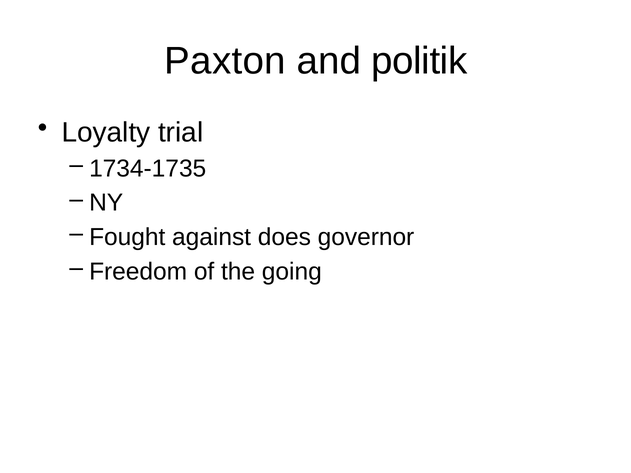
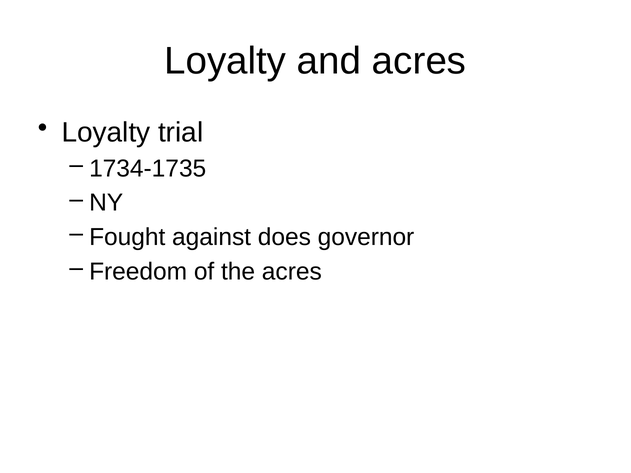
Paxton at (225, 61): Paxton -> Loyalty
and politik: politik -> acres
the going: going -> acres
